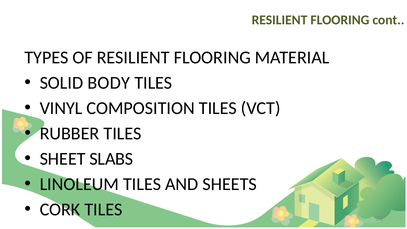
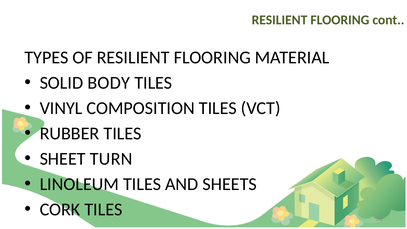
SLABS: SLABS -> TURN
